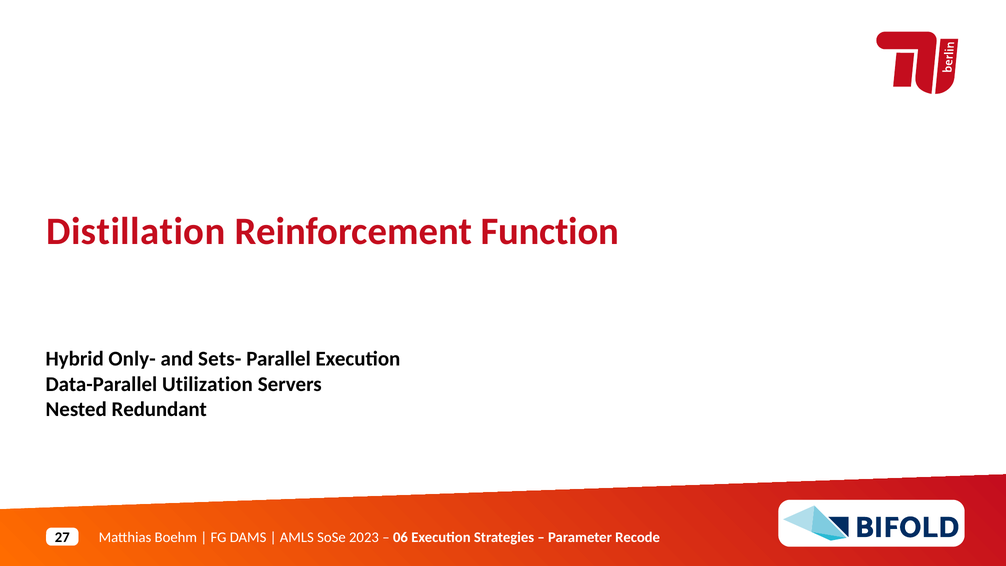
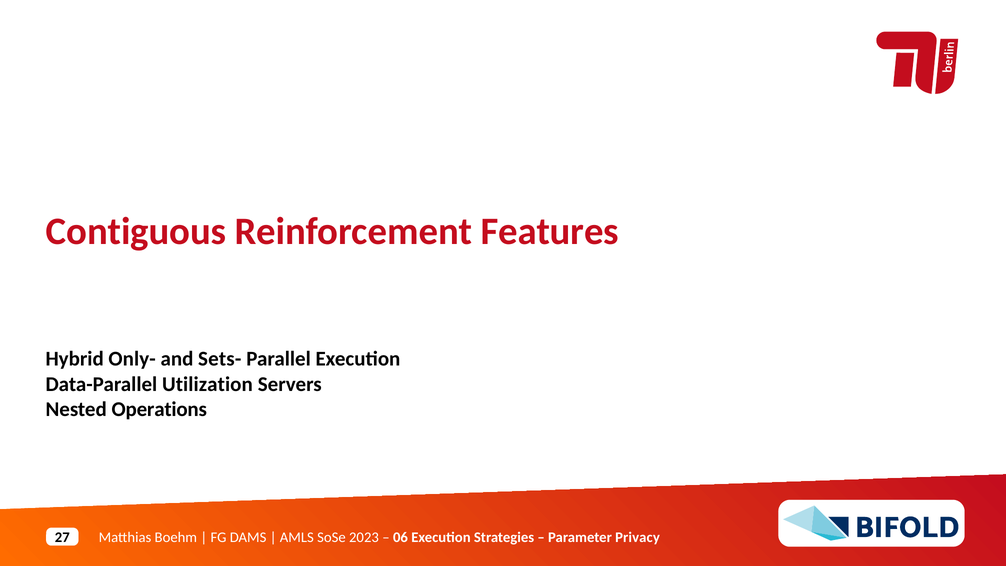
Distillation: Distillation -> Contiguous
Function: Function -> Features
Redundant: Redundant -> Operations
Recode: Recode -> Privacy
